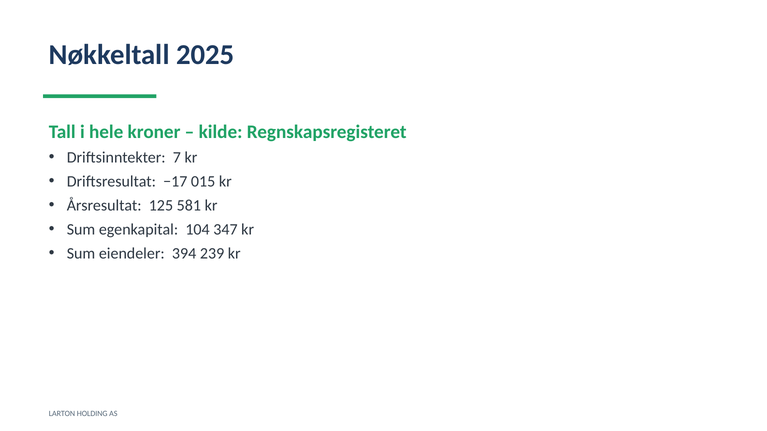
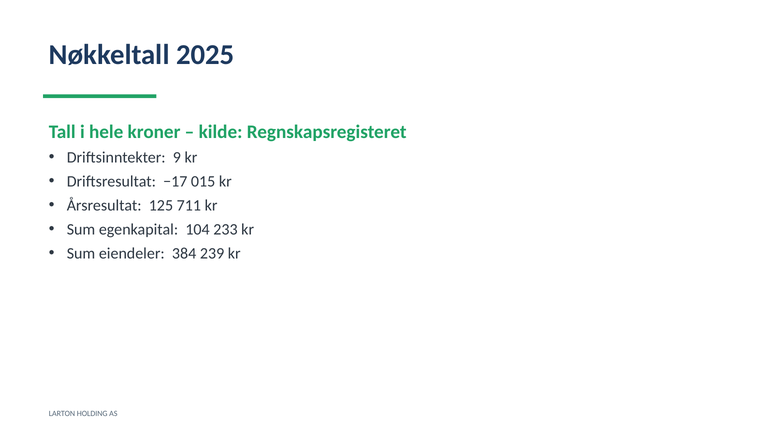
7: 7 -> 9
581: 581 -> 711
347: 347 -> 233
394: 394 -> 384
